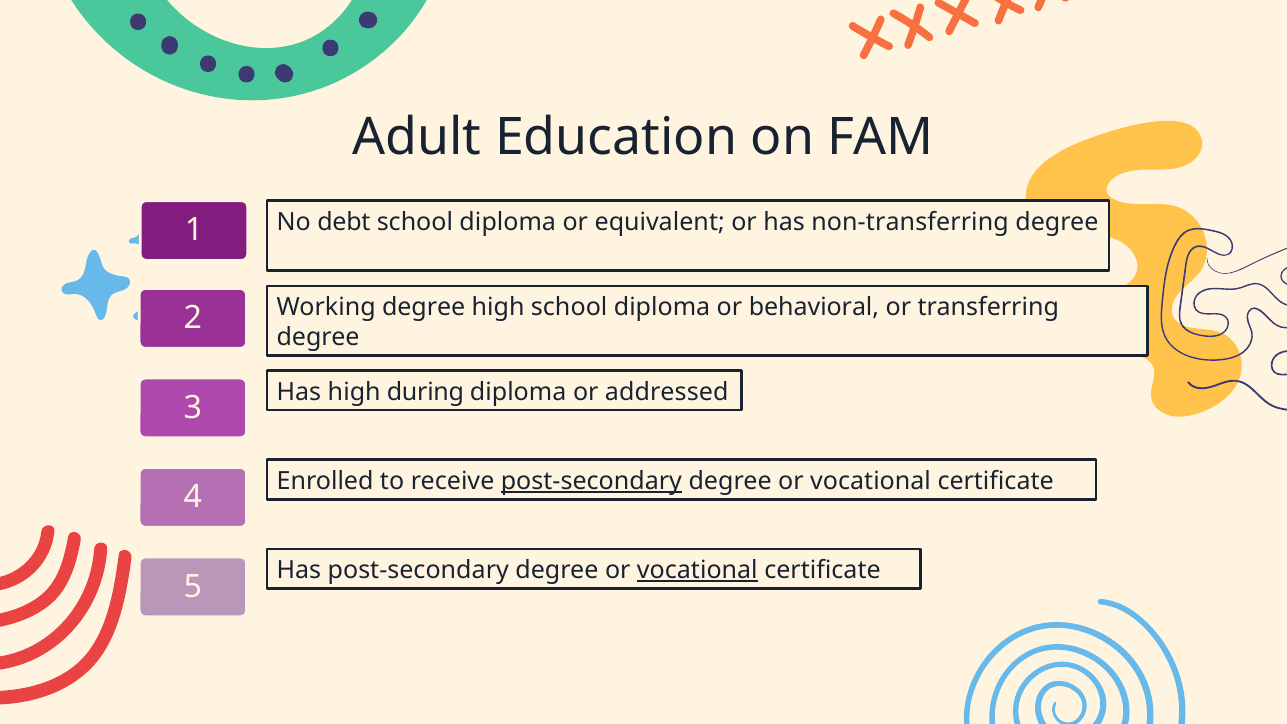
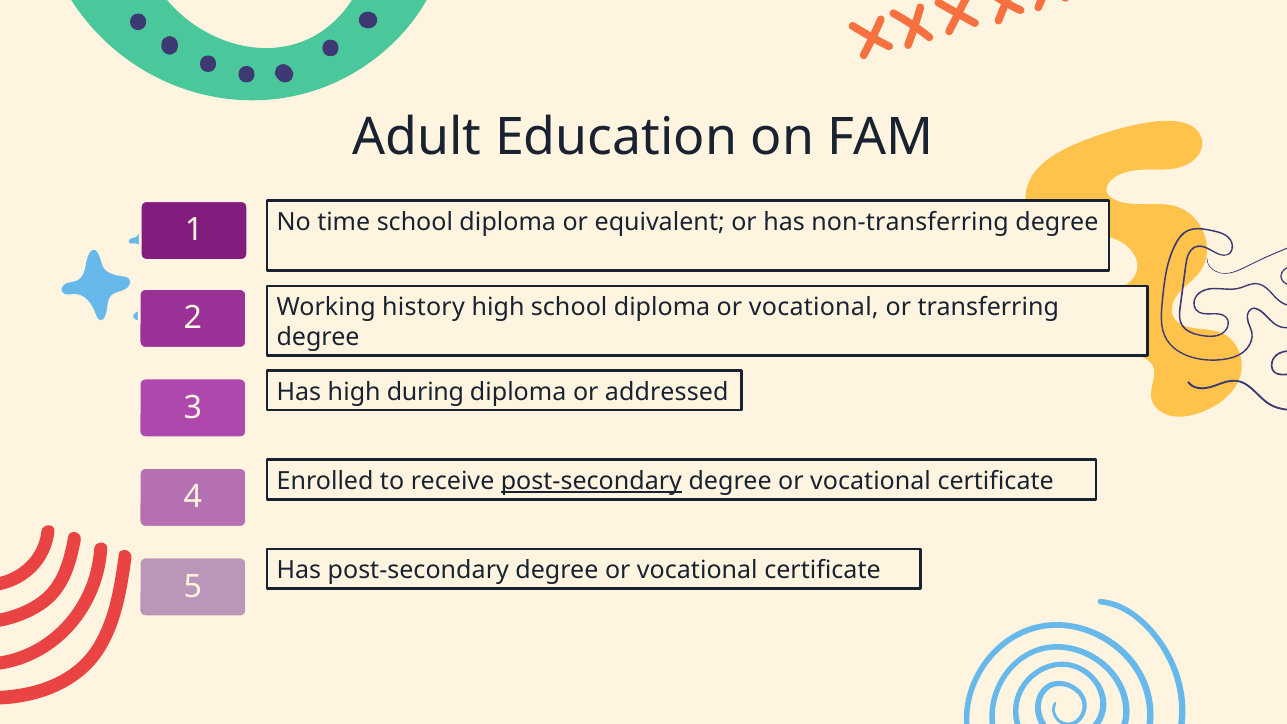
debt: debt -> time
Working degree: degree -> history
diploma or behavioral: behavioral -> vocational
vocational at (697, 570) underline: present -> none
